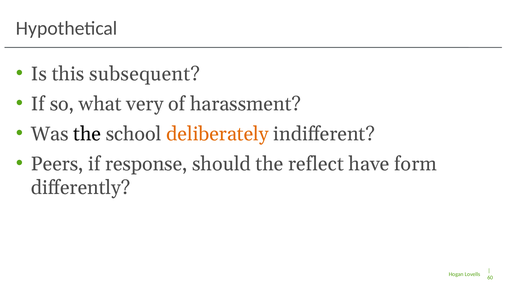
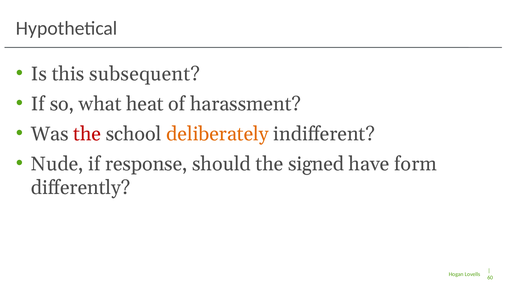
very: very -> heat
the at (87, 134) colour: black -> red
Peers: Peers -> Nude
reflect: reflect -> signed
